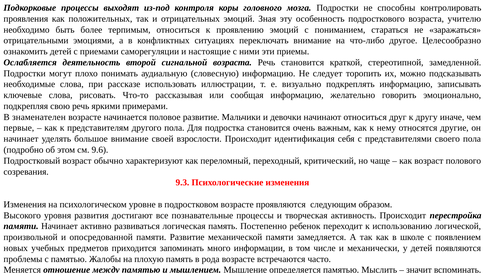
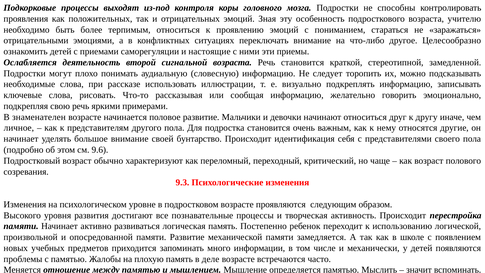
первые: первые -> личное
взрослости: взрослости -> бунтарство
рода: рода -> деле
